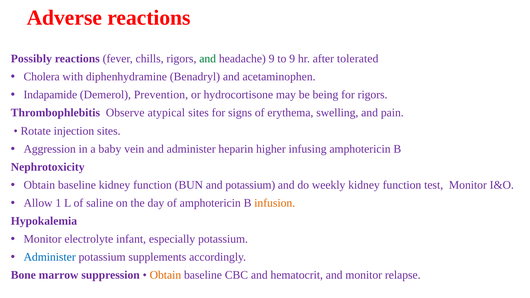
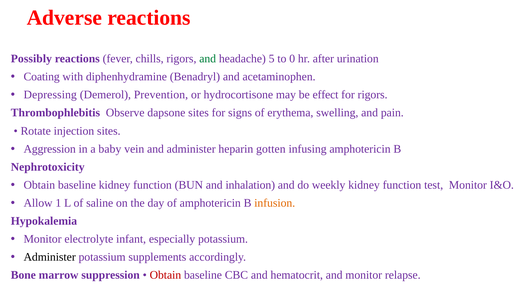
headache 9: 9 -> 5
to 9: 9 -> 0
tolerated: tolerated -> urination
Cholera: Cholera -> Coating
Indapamide: Indapamide -> Depressing
being: being -> effect
atypical: atypical -> dapsone
higher: higher -> gotten
and potassium: potassium -> inhalation
Administer at (50, 257) colour: blue -> black
Obtain at (165, 275) colour: orange -> red
